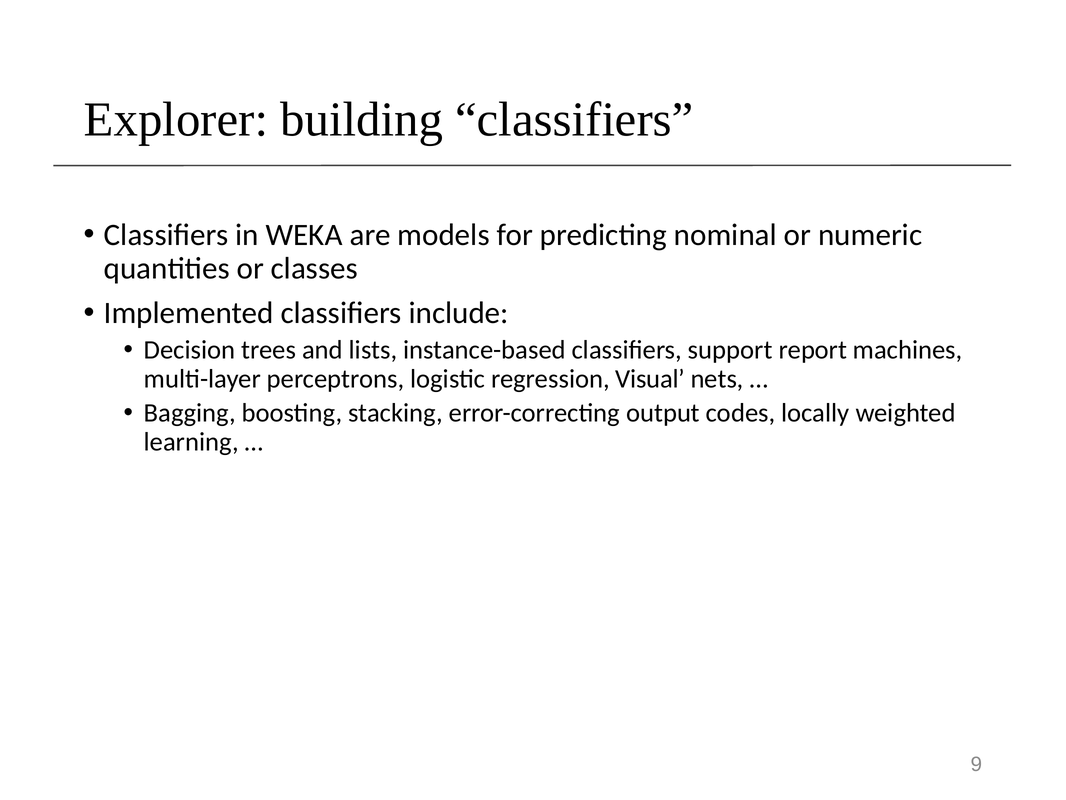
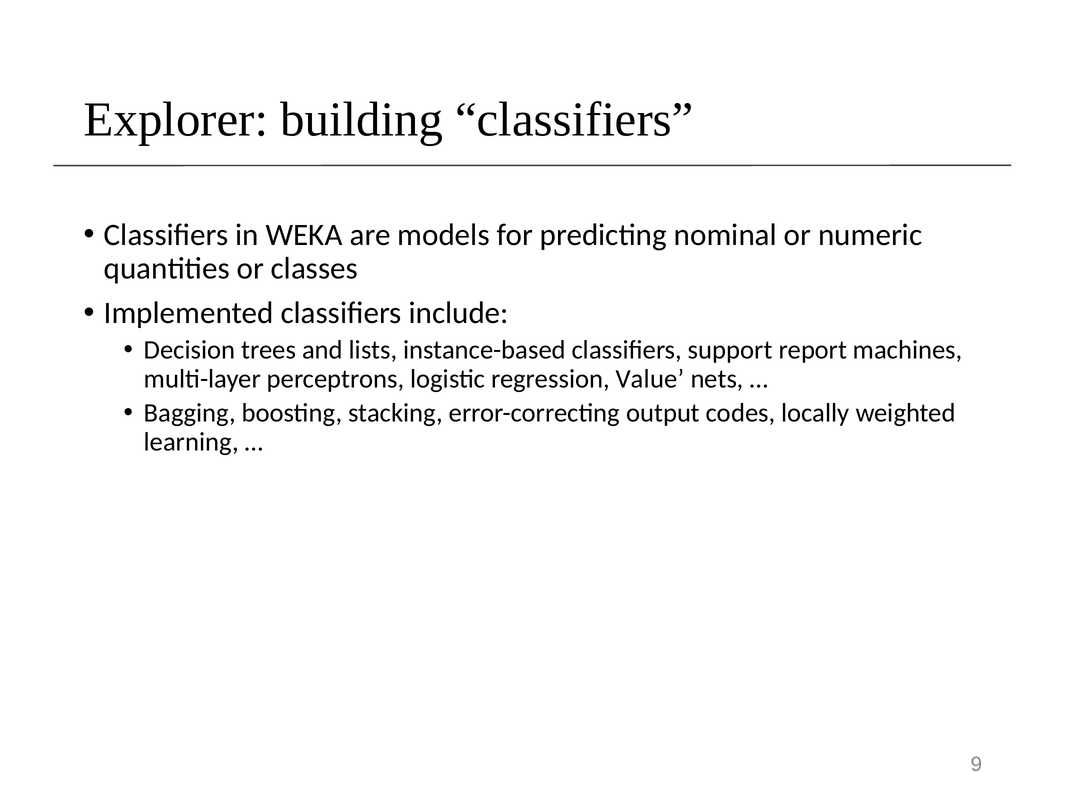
Visual: Visual -> Value
